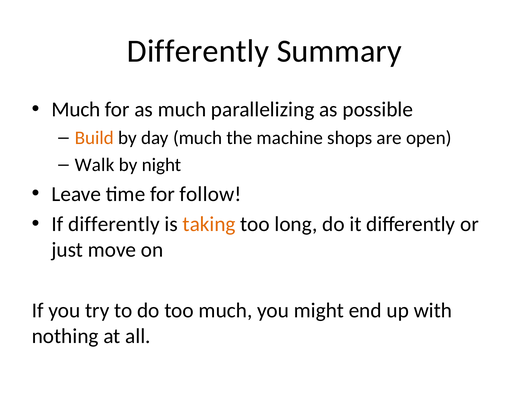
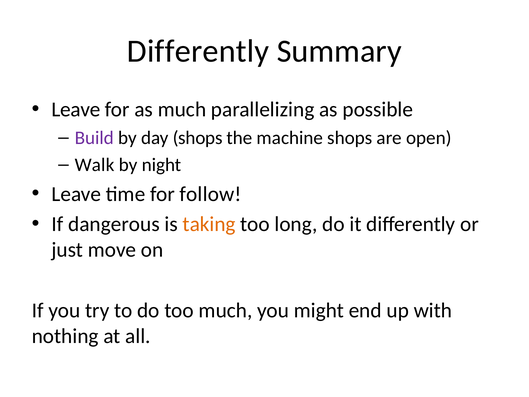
Much at (76, 109): Much -> Leave
Build colour: orange -> purple
day much: much -> shops
If differently: differently -> dangerous
